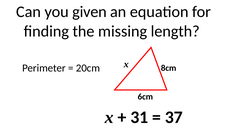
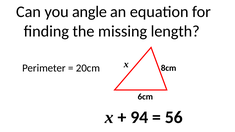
given: given -> angle
31: 31 -> 94
37: 37 -> 56
